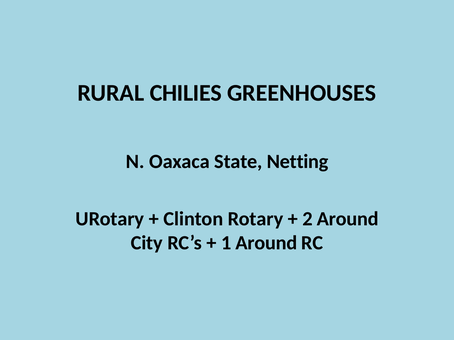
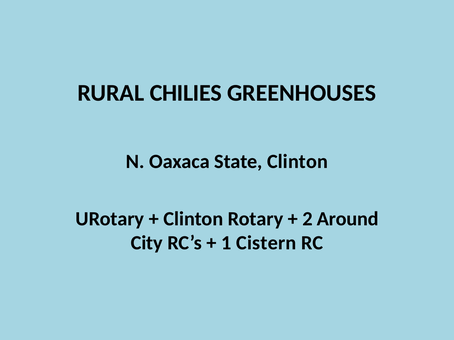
State Netting: Netting -> Clinton
1 Around: Around -> Cistern
